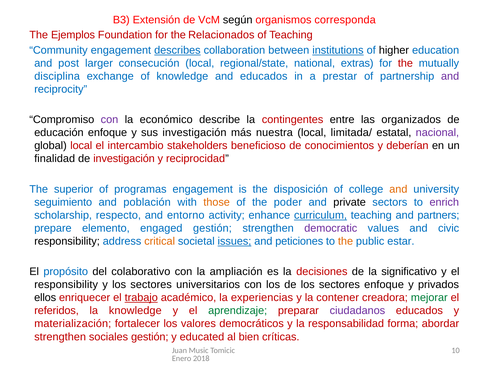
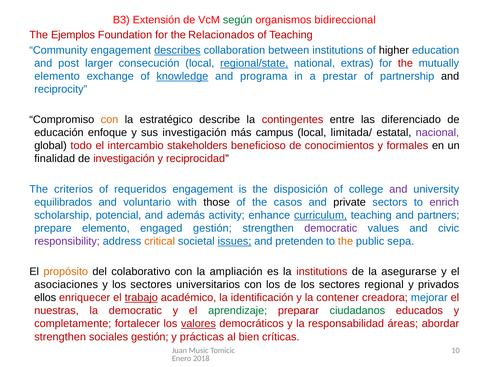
según colour: black -> green
corresponda: corresponda -> bidireccional
institutions at (338, 50) underline: present -> none
regional/state underline: none -> present
disciplina at (57, 76): disciplina -> elemento
knowledge at (182, 76) underline: none -> present
and educados: educados -> programa
and at (450, 76) colour: purple -> black
con at (109, 120) colour: purple -> orange
económico: económico -> estratégico
organizados: organizados -> diferenciado
nuestra: nuestra -> campus
global local: local -> todo
deberían: deberían -> formales
superior: superior -> criterios
programas: programas -> requeridos
and at (398, 189) colour: orange -> purple
seguimiento: seguimiento -> equilibrados
población: población -> voluntario
those colour: orange -> black
poder: poder -> casos
respecto: respecto -> potencial
entorno: entorno -> además
responsibility at (67, 241) colour: black -> purple
peticiones: peticiones -> pretenden
estar: estar -> sepa
propósito colour: blue -> orange
la decisiones: decisiones -> institutions
significativo: significativo -> asegurarse
responsibility at (66, 284): responsibility -> asociaciones
sectores enfoque: enfoque -> regional
experiencias: experiencias -> identificación
mejorar colour: green -> blue
referidos: referidos -> nuestras
la knowledge: knowledge -> democratic
ciudadanos colour: purple -> green
materialización: materialización -> completamente
valores underline: none -> present
forma: forma -> áreas
educated: educated -> prácticas
